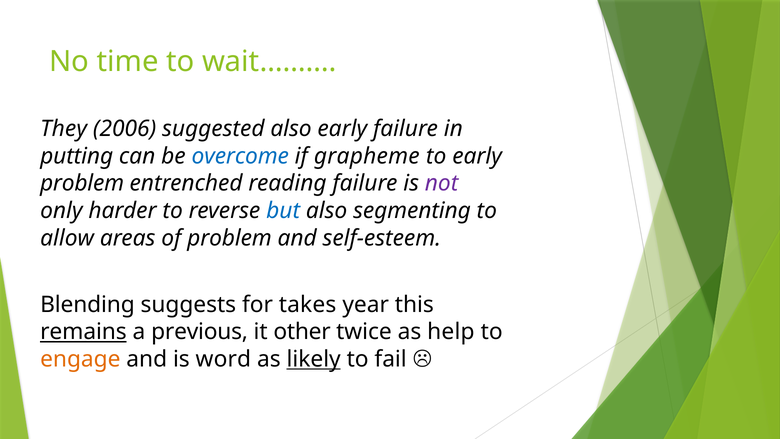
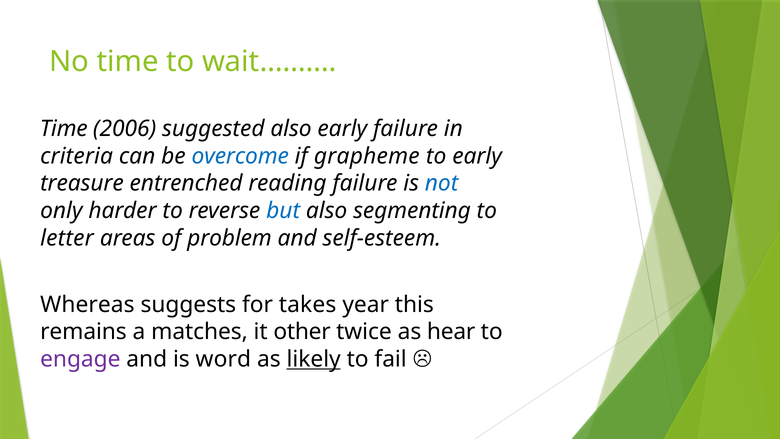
They at (64, 129): They -> Time
putting: putting -> criteria
problem at (82, 183): problem -> treasure
not colour: purple -> blue
allow: allow -> letter
Blending: Blending -> Whereas
remains underline: present -> none
previous: previous -> matches
help: help -> hear
engage colour: orange -> purple
